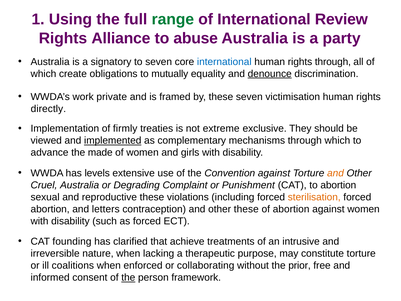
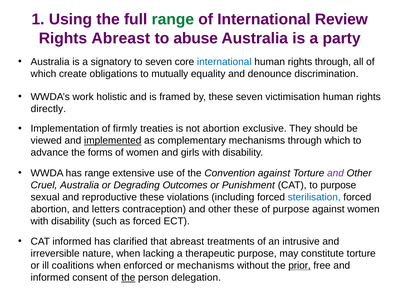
Rights Alliance: Alliance -> Abreast
denounce underline: present -> none
private: private -> holistic
not extreme: extreme -> abortion
made: made -> forms
has levels: levels -> range
and at (335, 173) colour: orange -> purple
Complaint: Complaint -> Outcomes
to abortion: abortion -> purpose
sterilisation colour: orange -> blue
of abortion: abortion -> purpose
CAT founding: founding -> informed
that achieve: achieve -> abreast
or collaborating: collaborating -> mechanisms
prior underline: none -> present
framework: framework -> delegation
